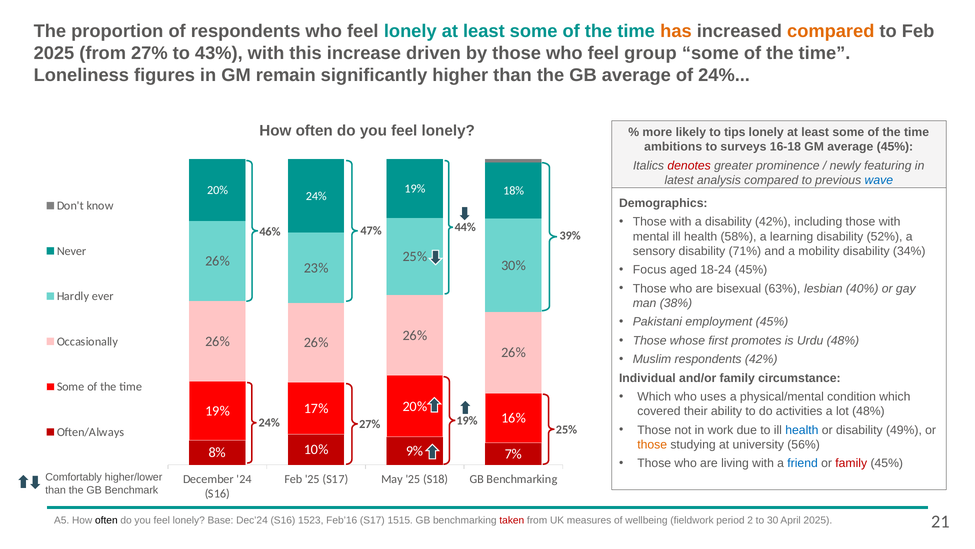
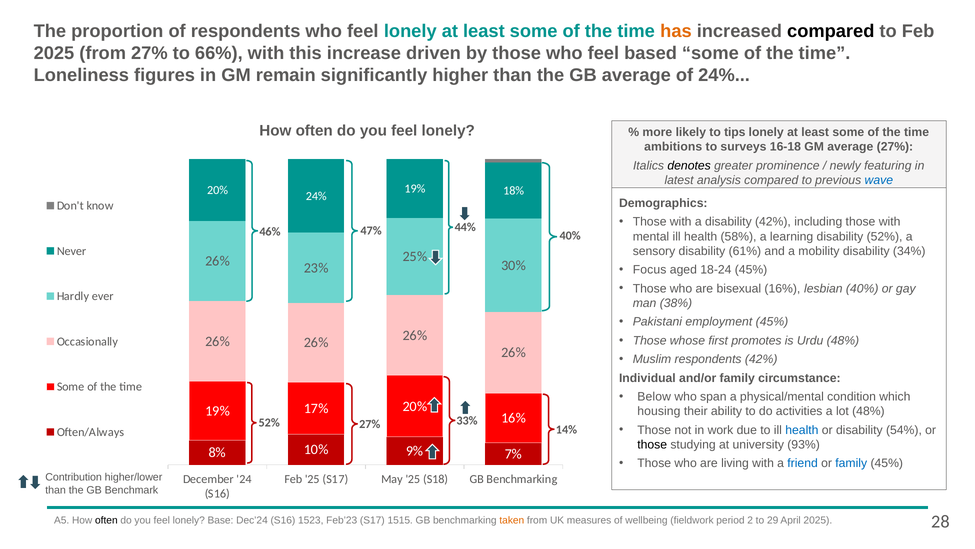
compared at (831, 31) colour: orange -> black
43%: 43% -> 66%
group: group -> based
average 45%: 45% -> 27%
denotes colour: red -> black
39% at (570, 236): 39% -> 40%
71%: 71% -> 61%
bisexual 63%: 63% -> 16%
Which at (654, 396): Which -> Below
uses: uses -> span
covered: covered -> housing
19% at (467, 421): 19% -> 33%
24% at (269, 422): 24% -> 52%
27% 25%: 25% -> 14%
49%: 49% -> 54%
those at (652, 444) colour: orange -> black
56%: 56% -> 93%
family at (851, 463) colour: red -> blue
Comfortably: Comfortably -> Contribution
Feb’16: Feb’16 -> Feb’23
taken colour: red -> orange
30: 30 -> 29
21: 21 -> 28
